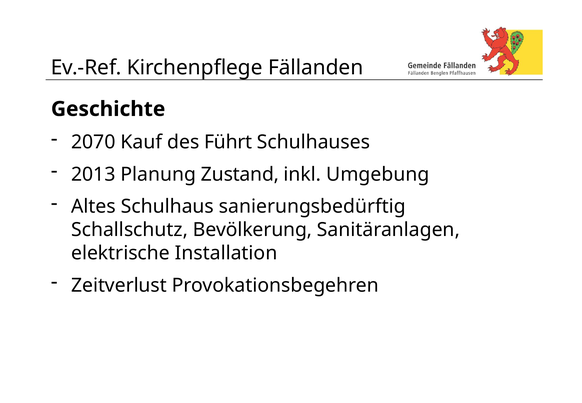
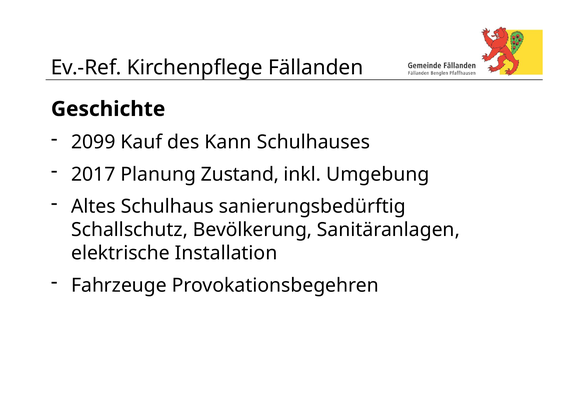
2070: 2070 -> 2099
Führt: Führt -> Kann
2013: 2013 -> 2017
Zeitverlust: Zeitverlust -> Fahrzeuge
